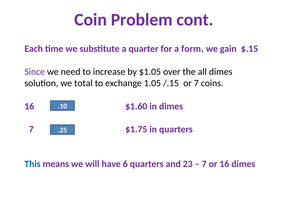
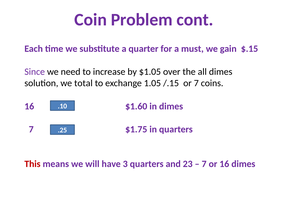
form: form -> must
This colour: blue -> red
6: 6 -> 3
